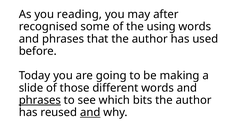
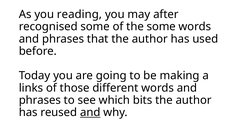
the using: using -> some
slide: slide -> links
phrases at (40, 100) underline: present -> none
